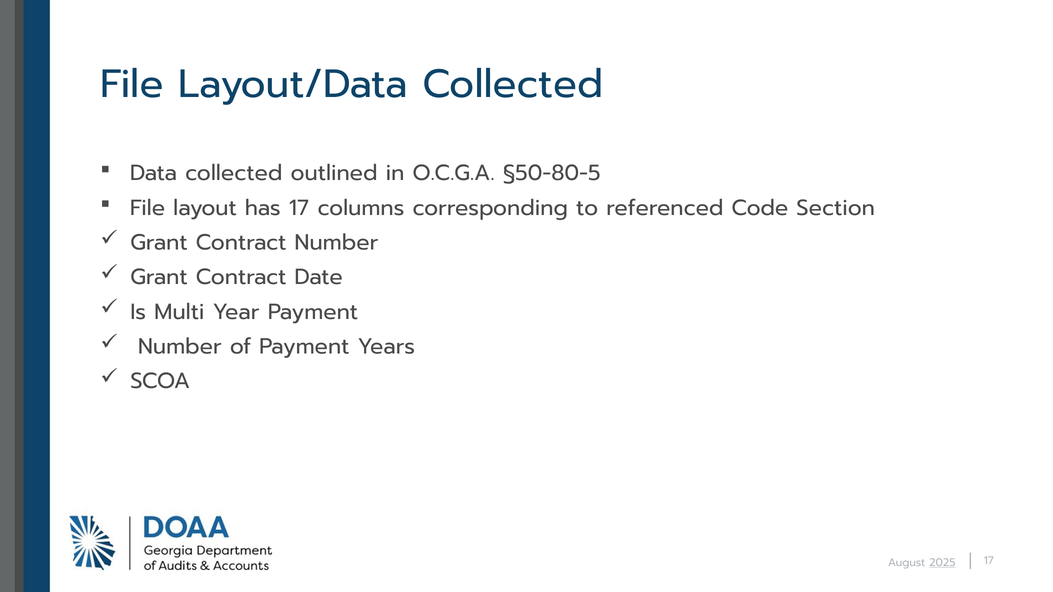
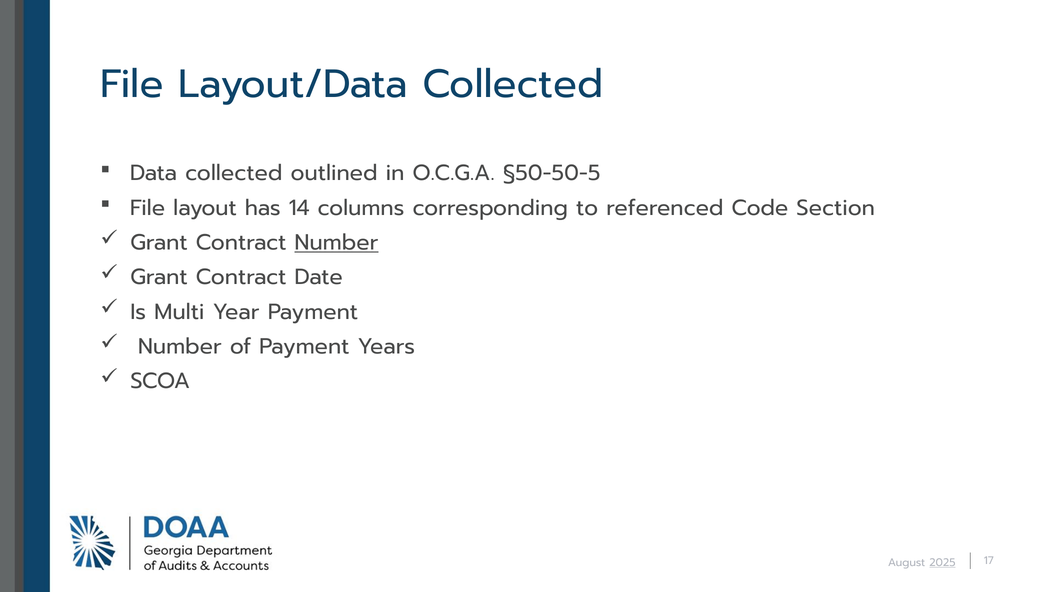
§50-80-5: §50-80-5 -> §50-50-5
has 17: 17 -> 14
Number at (336, 243) underline: none -> present
